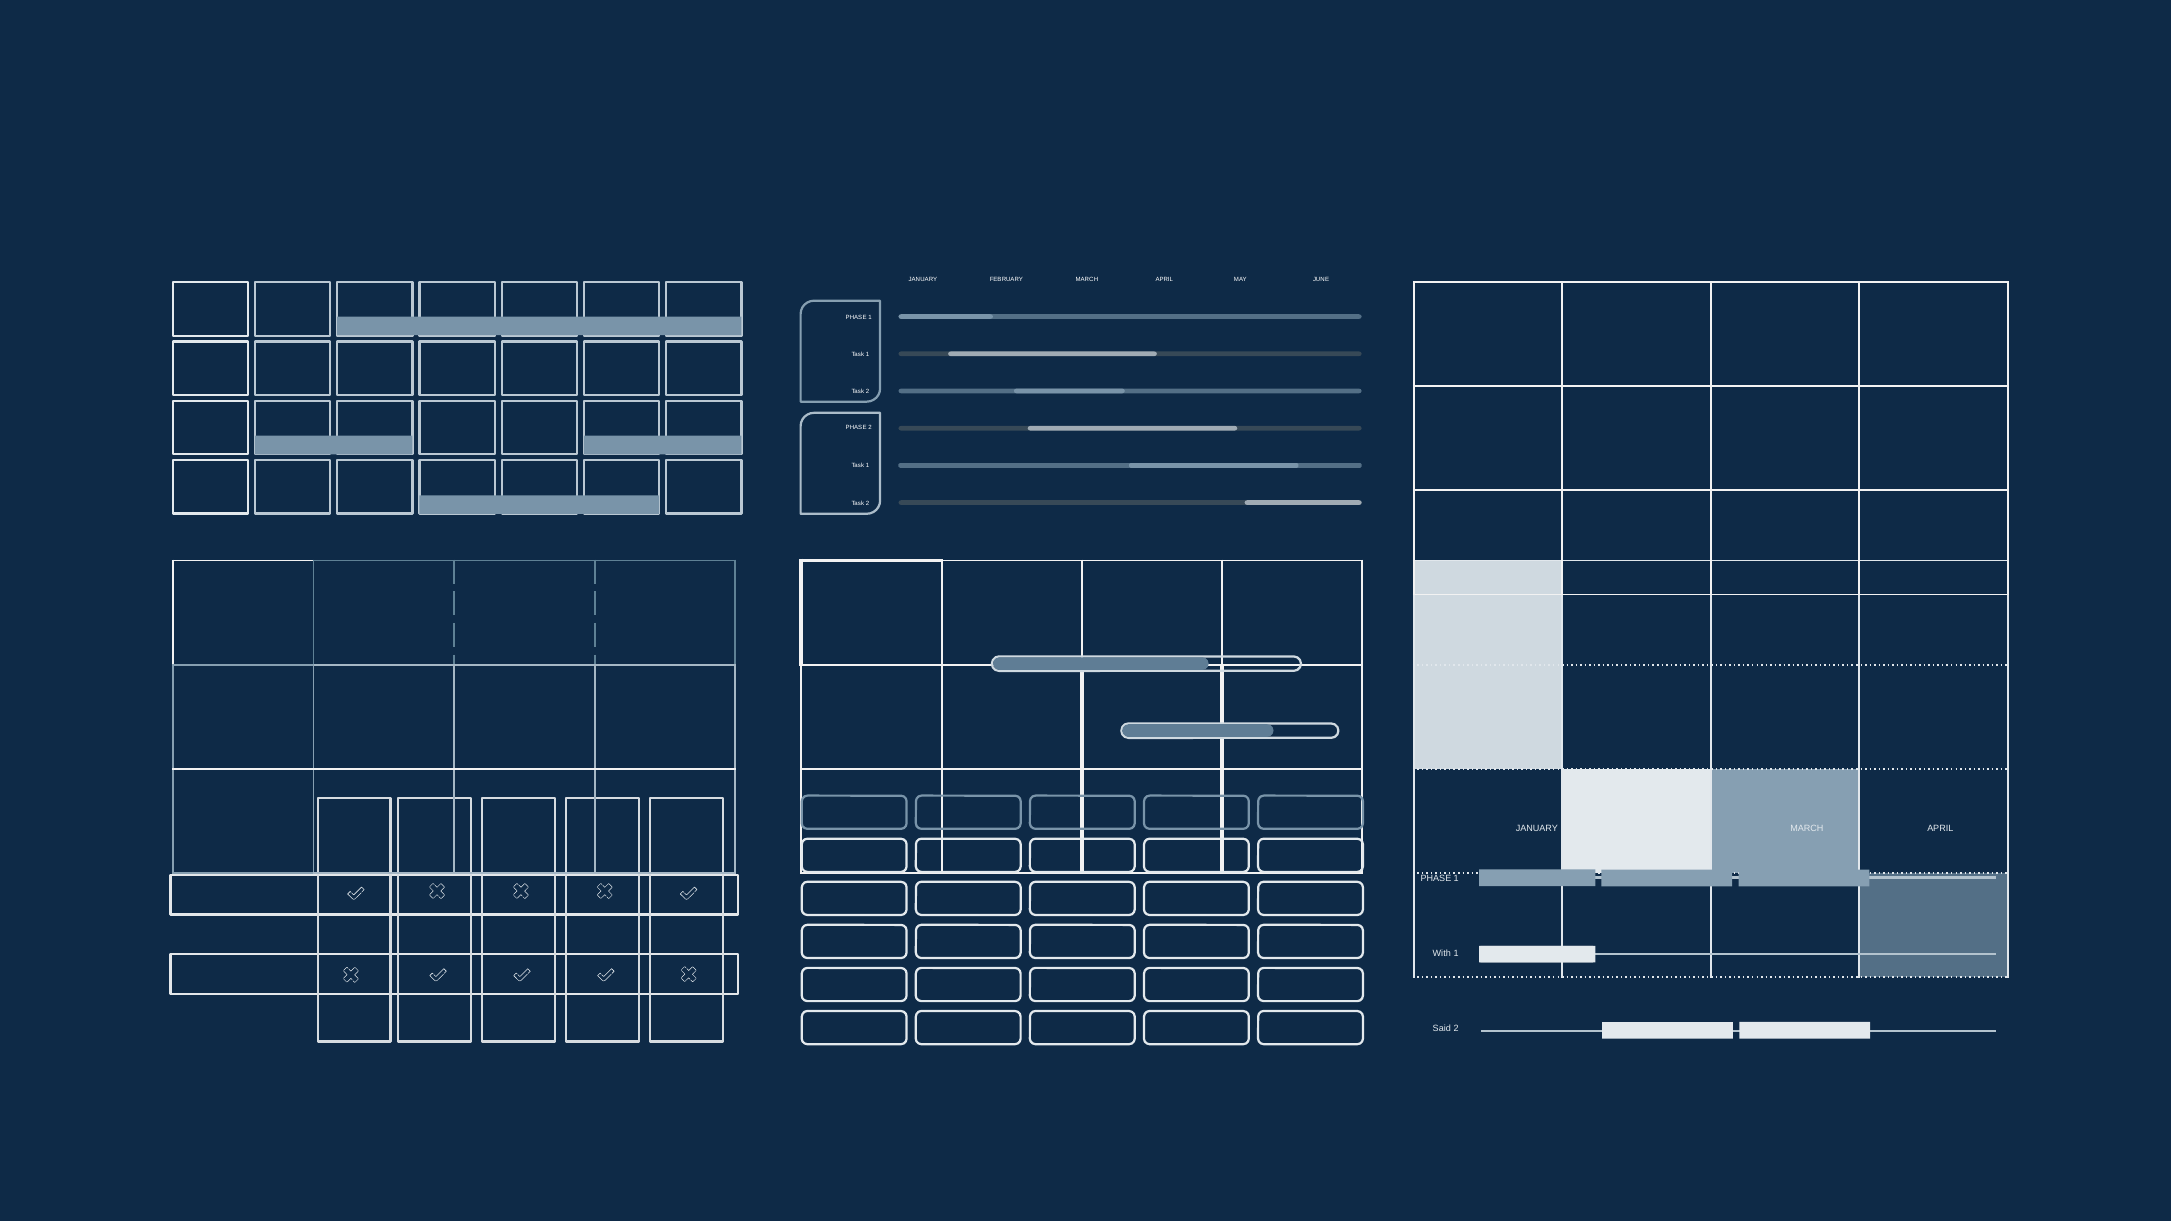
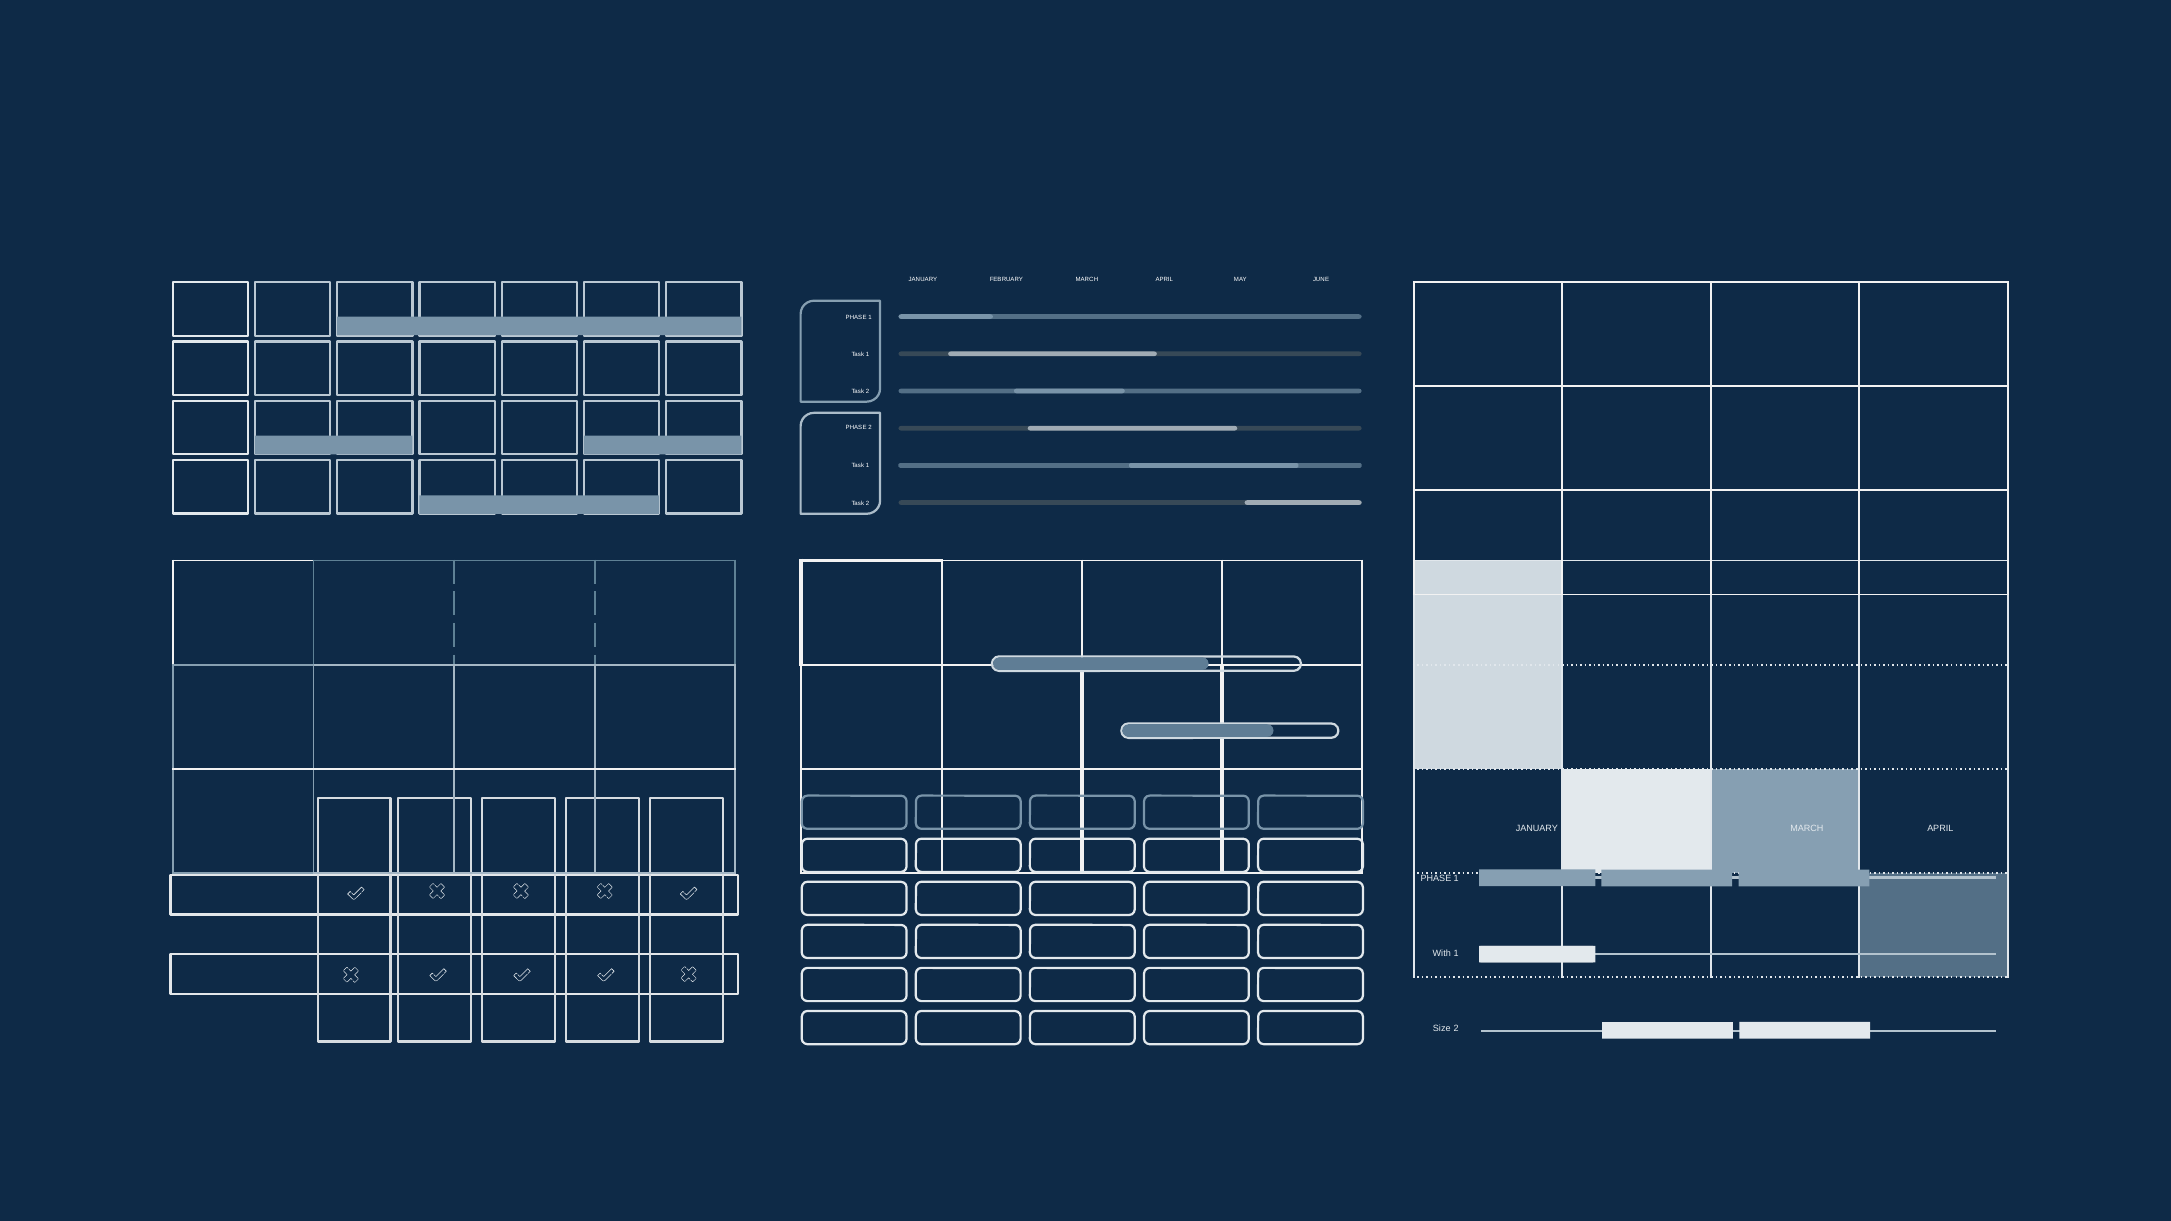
Said: Said -> Size
